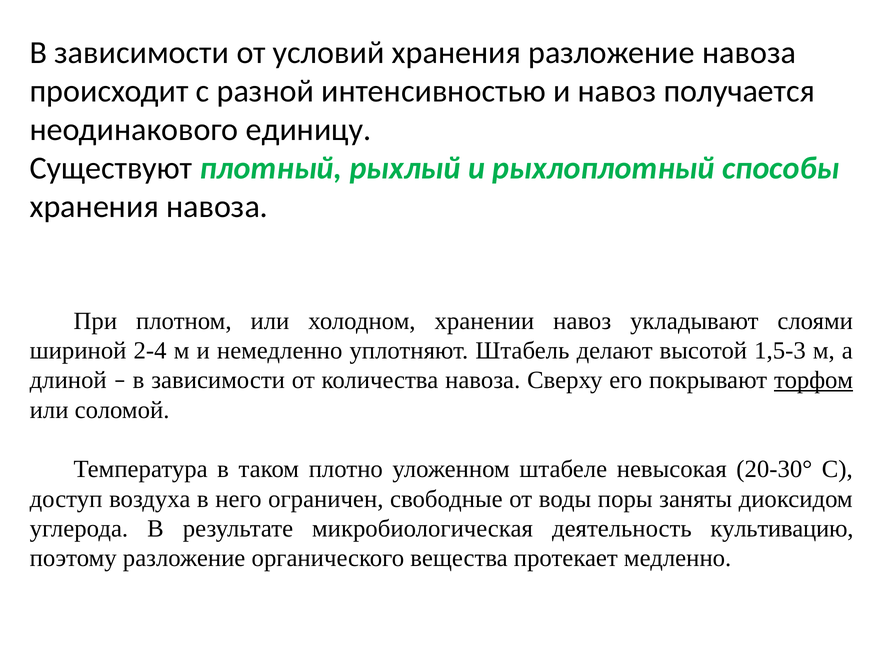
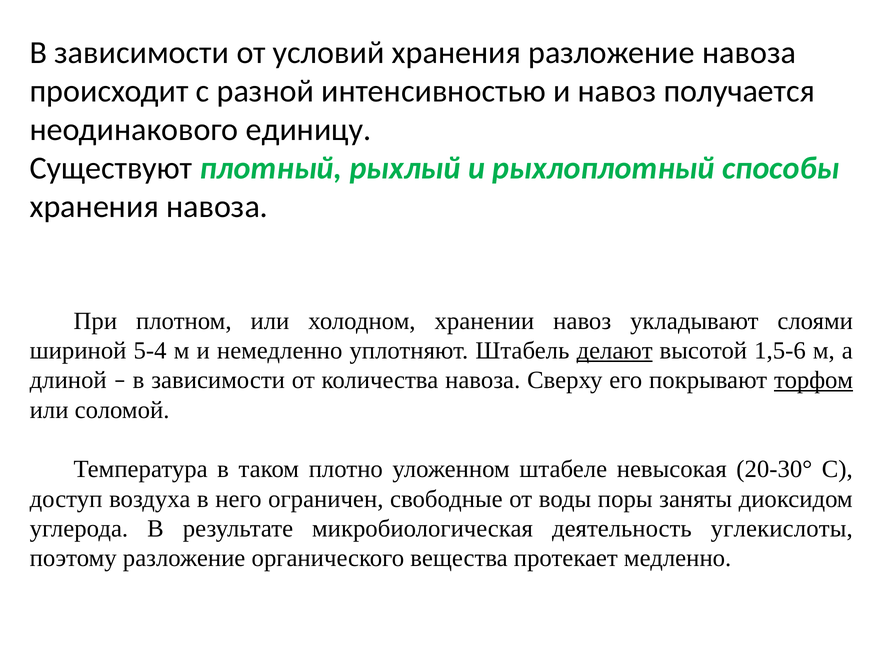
2-4: 2-4 -> 5-4
делают underline: none -> present
1,5-3: 1,5-3 -> 1,5-6
культивацию: культивацию -> углекислоты
